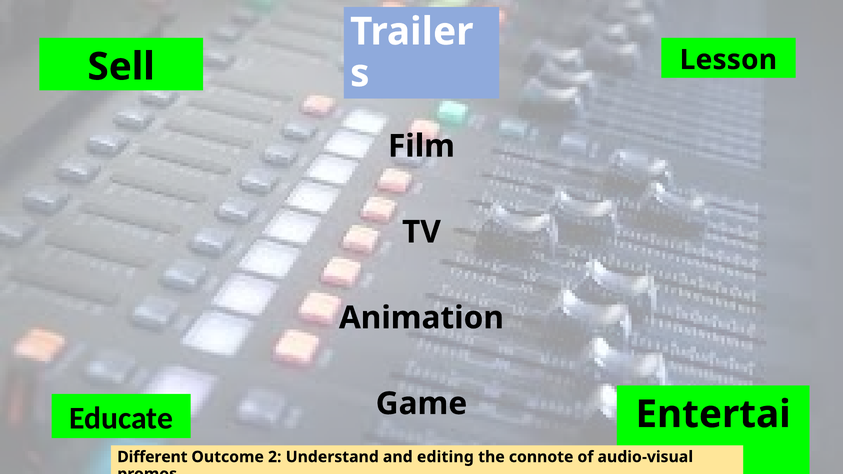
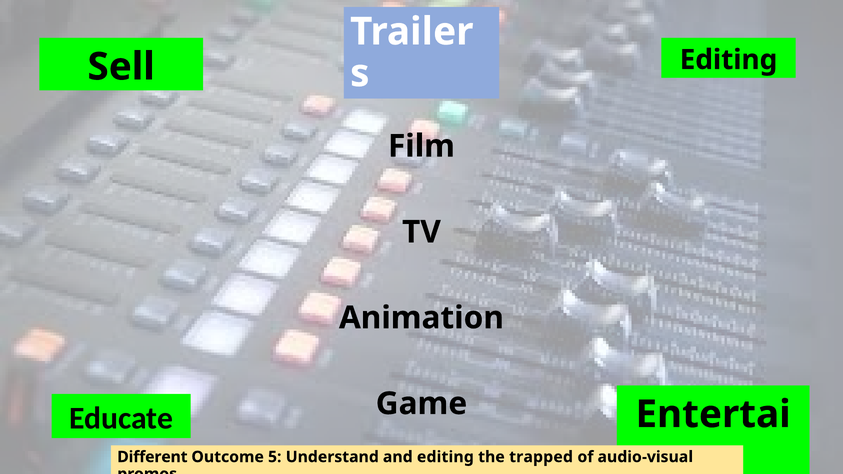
Lesson at (728, 60): Lesson -> Editing
2: 2 -> 5
connote: connote -> trapped
